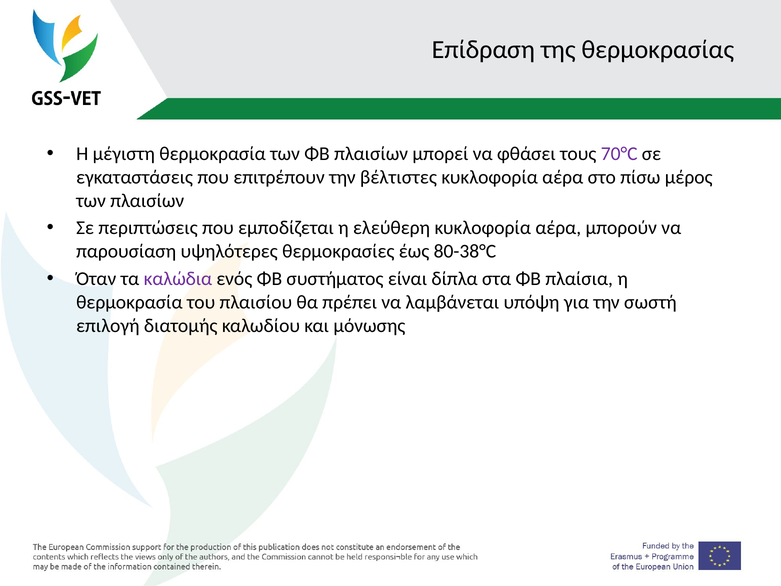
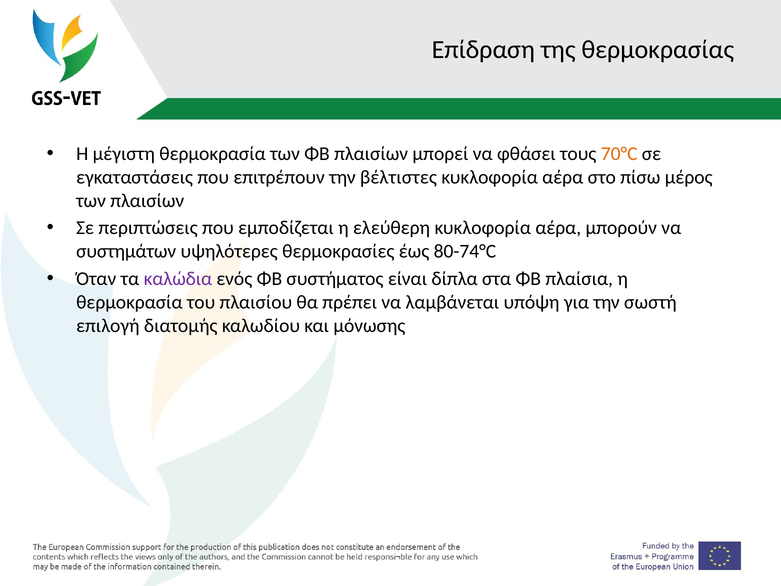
70°C colour: purple -> orange
παρουσίαση: παρουσίαση -> συστημάτων
80-38°C: 80-38°C -> 80-74°C
